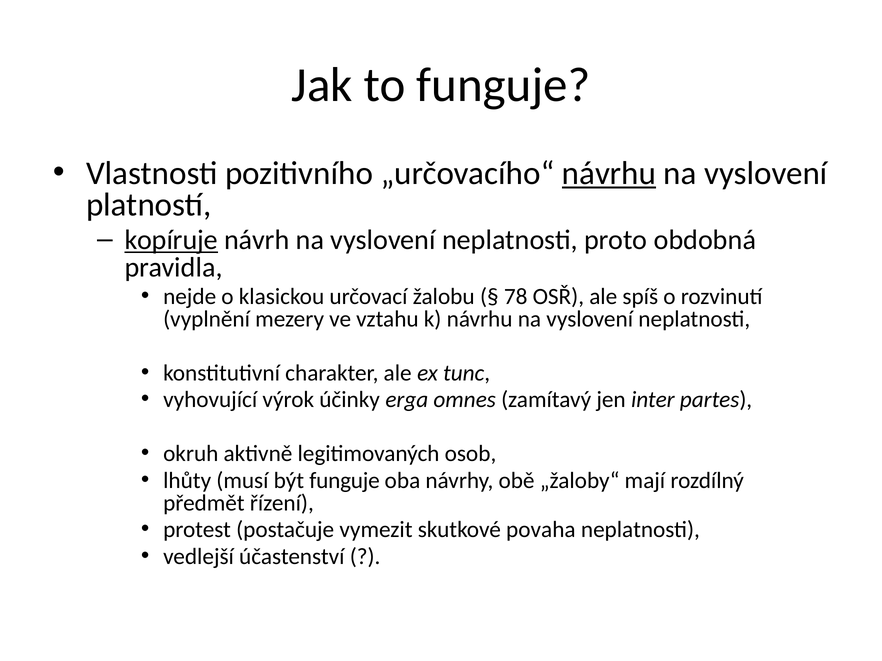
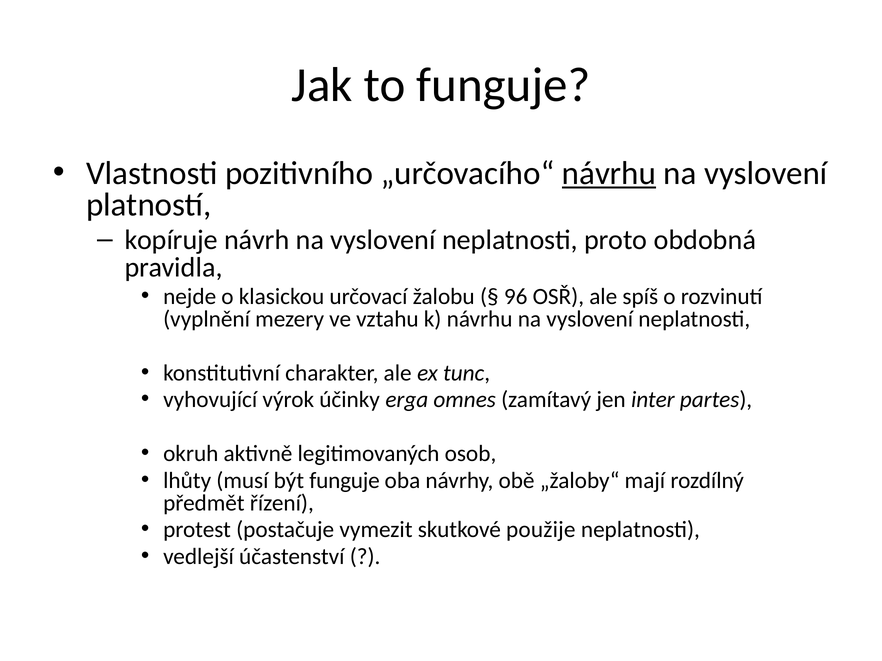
kopíruje underline: present -> none
78: 78 -> 96
povaha: povaha -> použije
